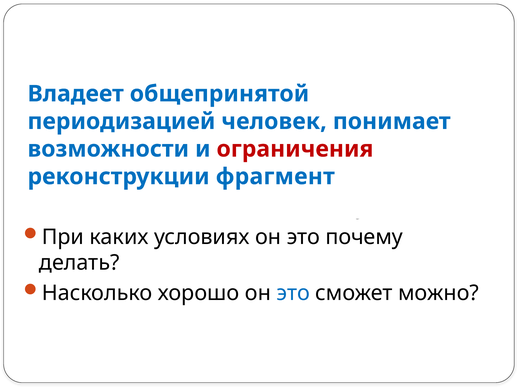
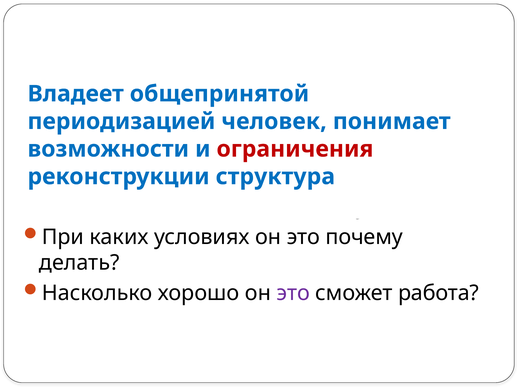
фрагмент: фрагмент -> структура
это at (293, 293) colour: blue -> purple
можно: можно -> работа
